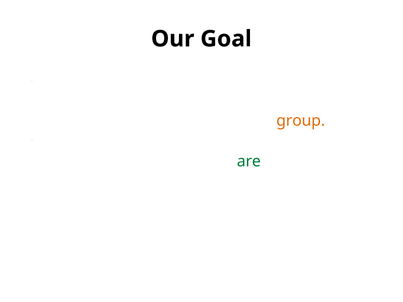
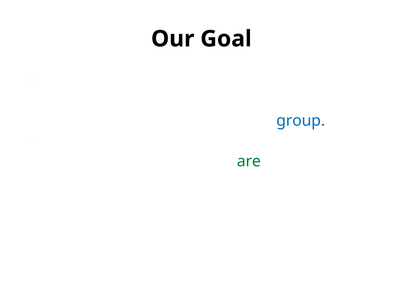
group colour: orange -> blue
